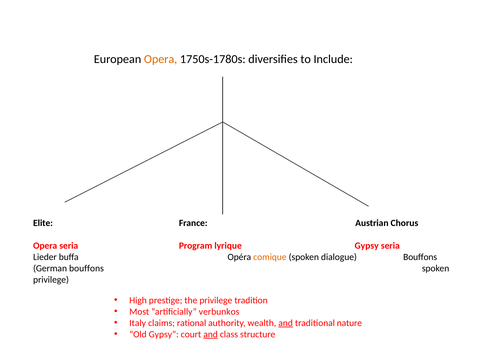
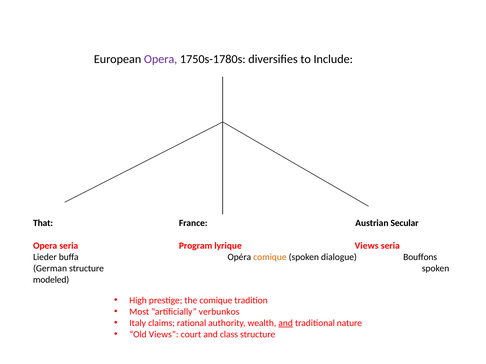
Opera at (161, 59) colour: orange -> purple
Elite: Elite -> That
Chorus: Chorus -> Secular
lyrique Gypsy: Gypsy -> Views
German bouffons: bouffons -> structure
privilege at (51, 280): privilege -> modeled
the privilege: privilege -> comique
Old Gypsy: Gypsy -> Views
and at (211, 335) underline: present -> none
